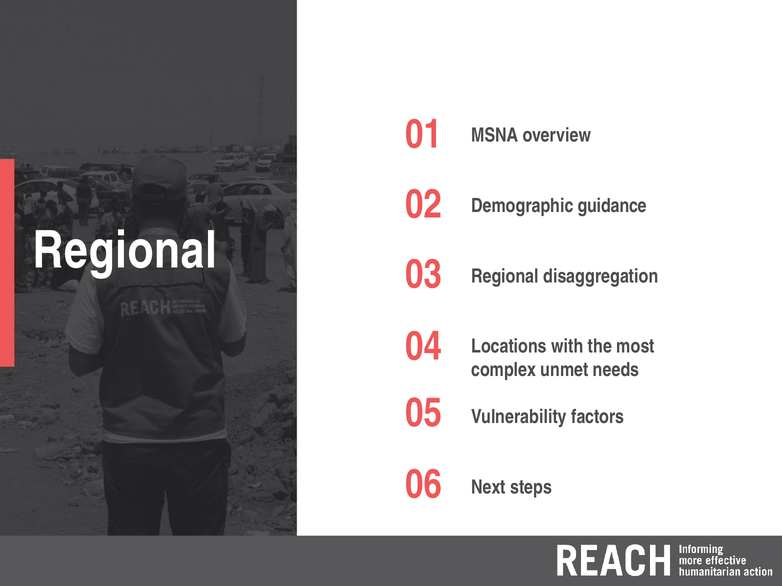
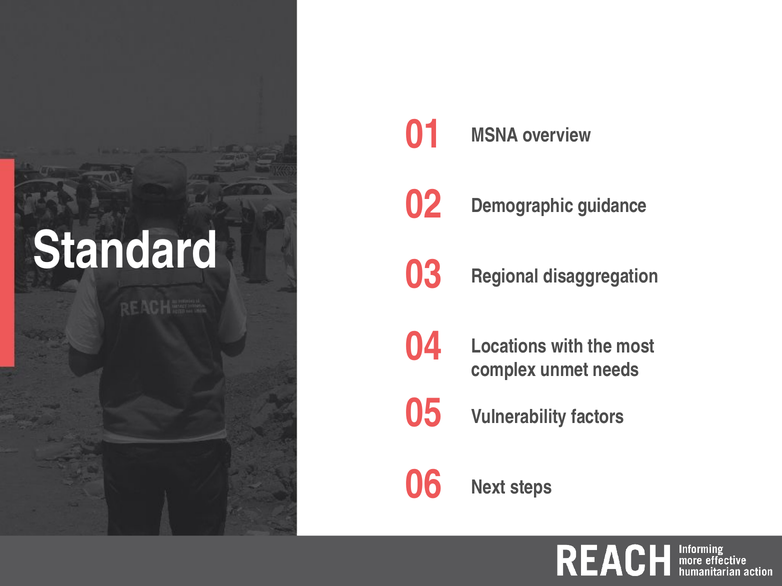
Regional at (125, 251): Regional -> Standard
